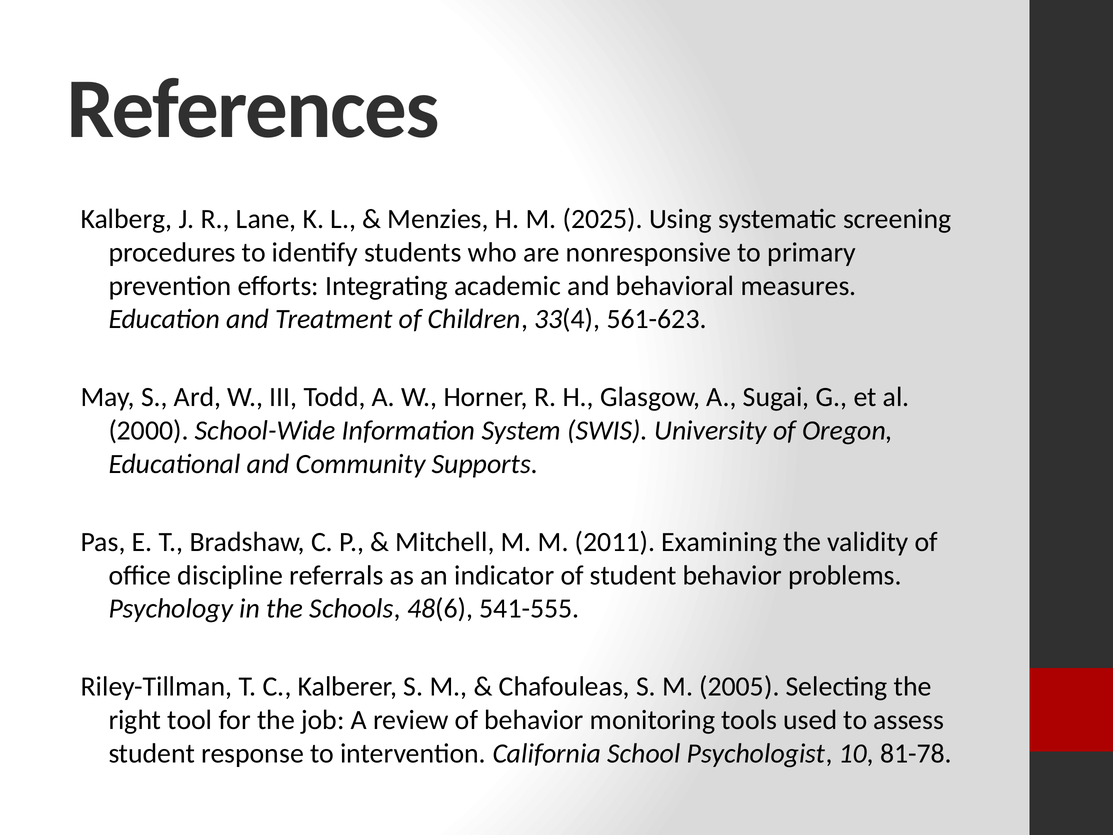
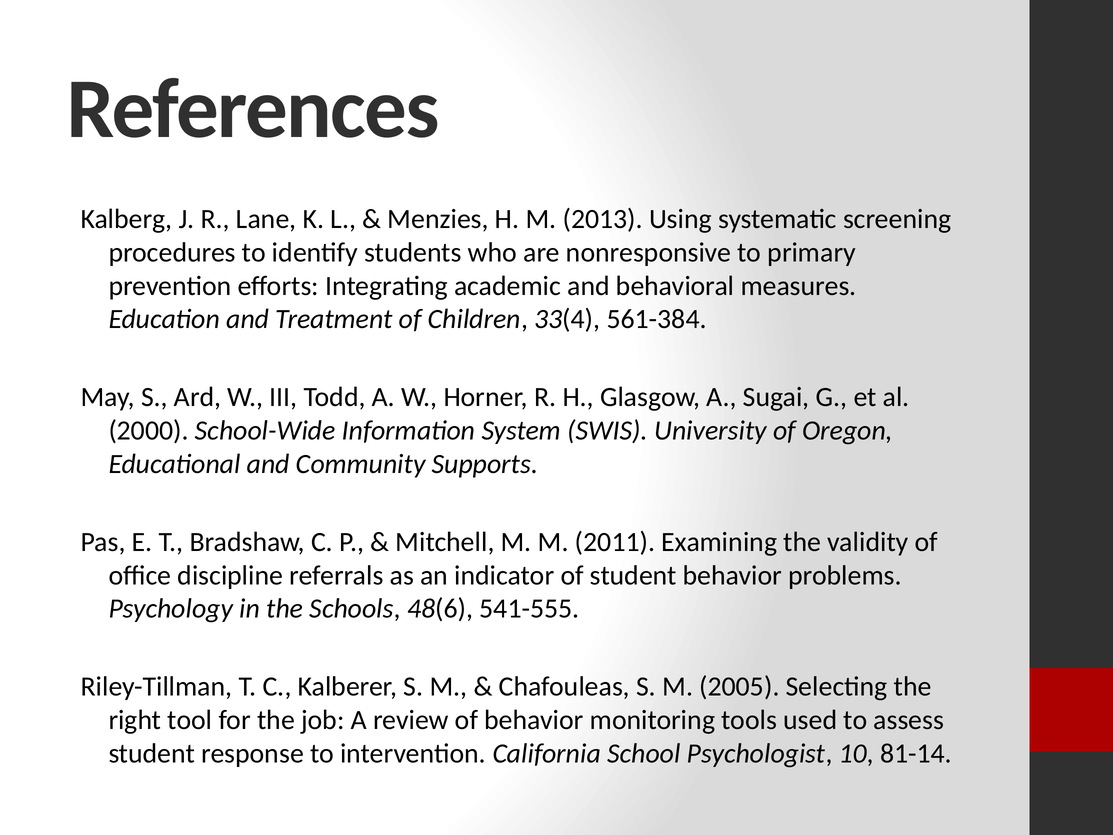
2025: 2025 -> 2013
561-623: 561-623 -> 561-384
81-78: 81-78 -> 81-14
